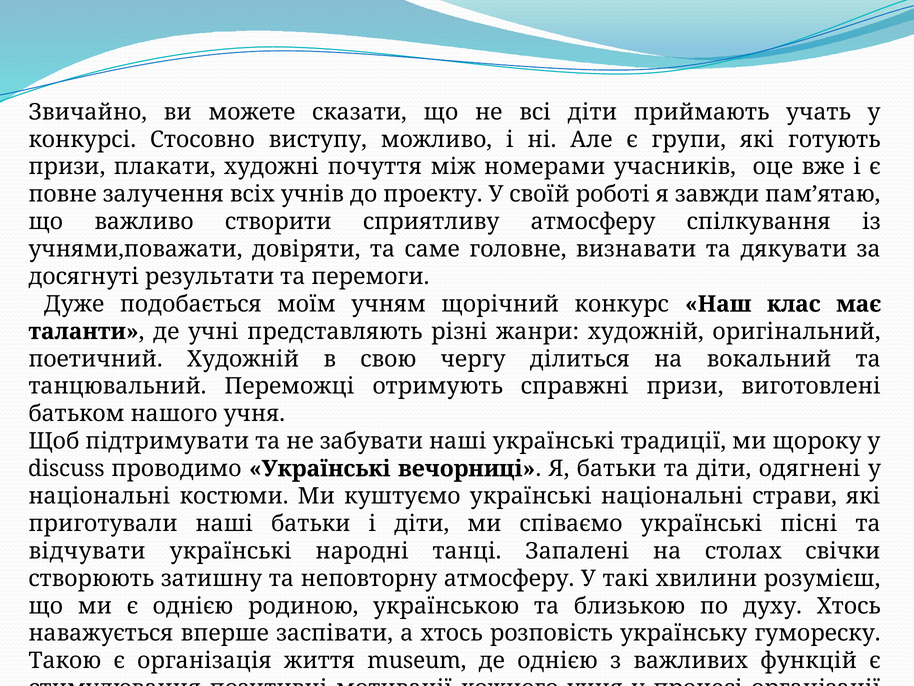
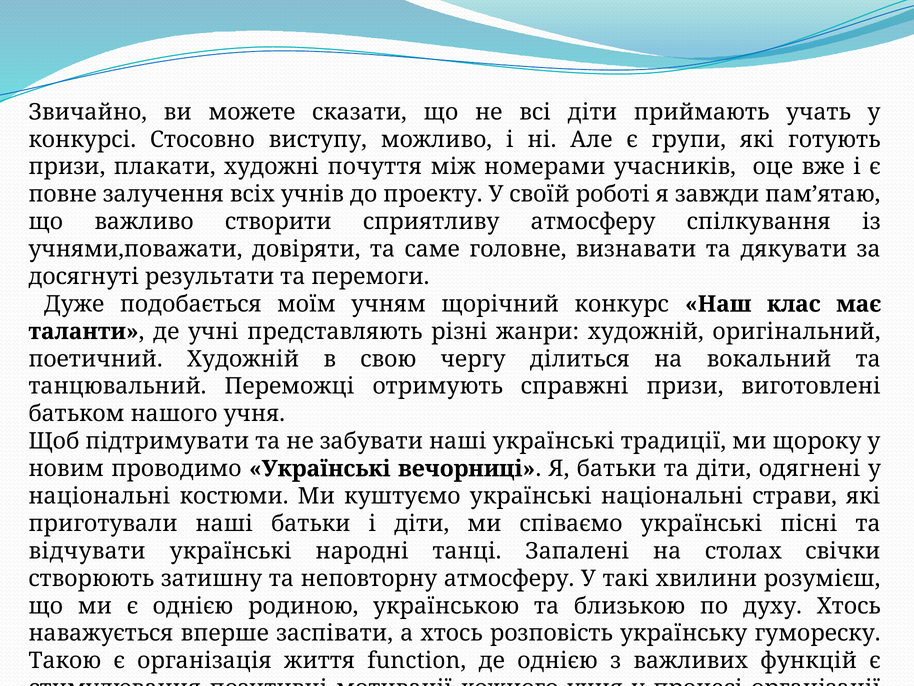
discuss: discuss -> новим
museum: museum -> function
